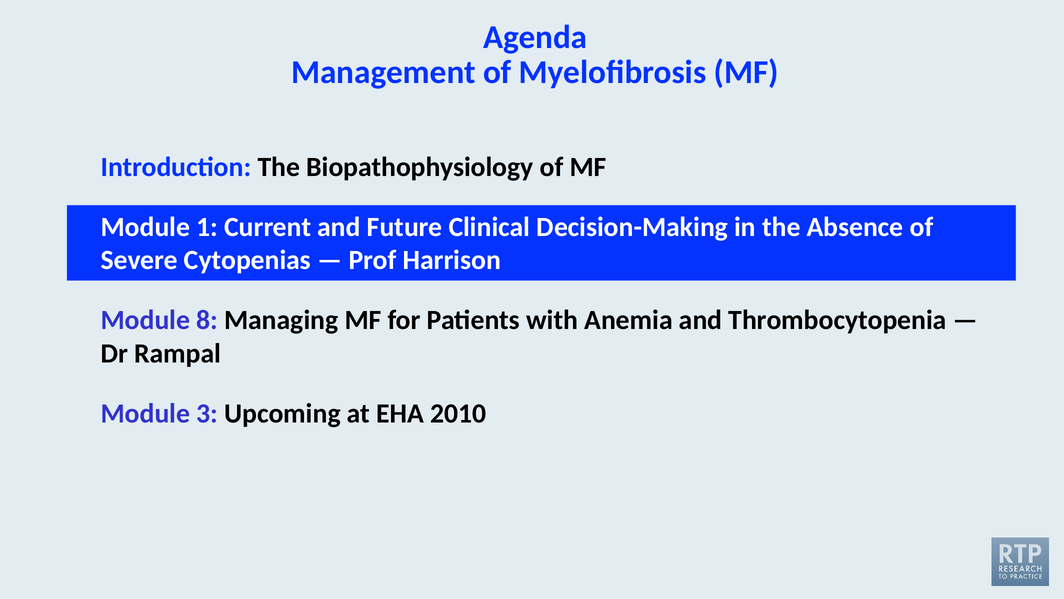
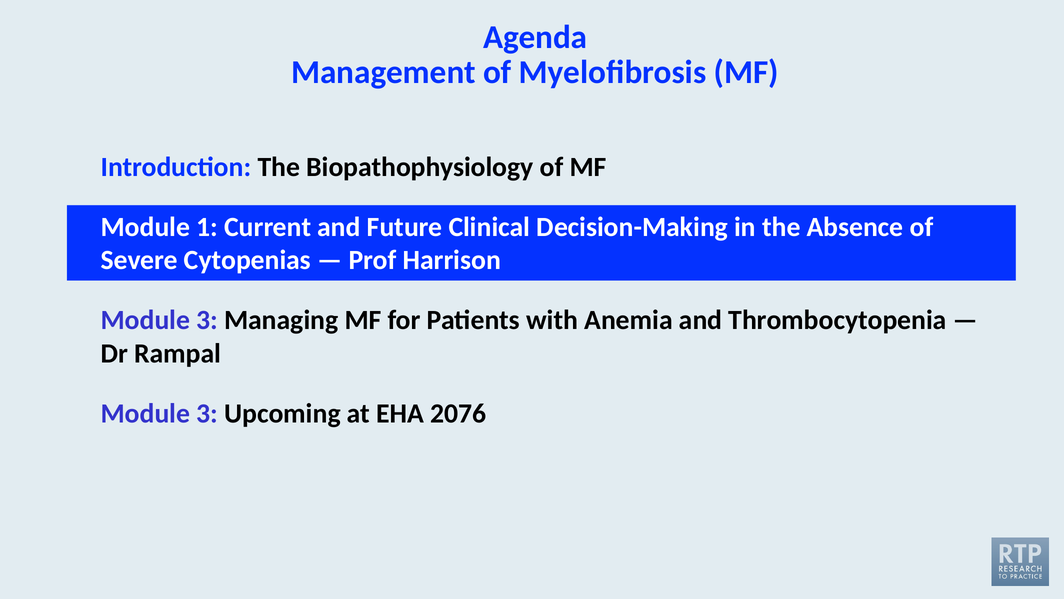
8 at (207, 320): 8 -> 3
2010: 2010 -> 2076
